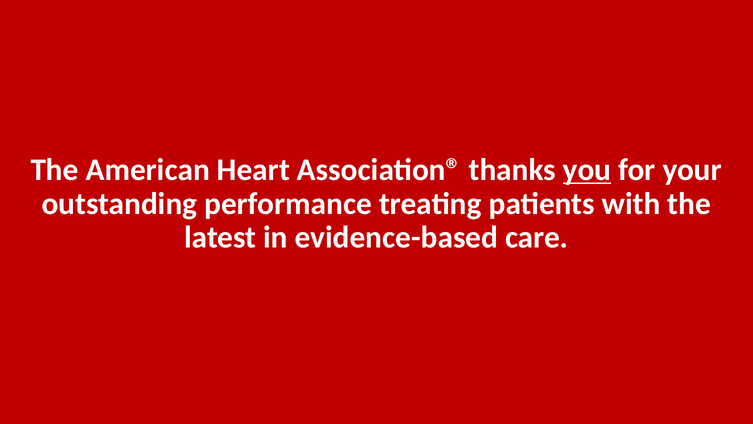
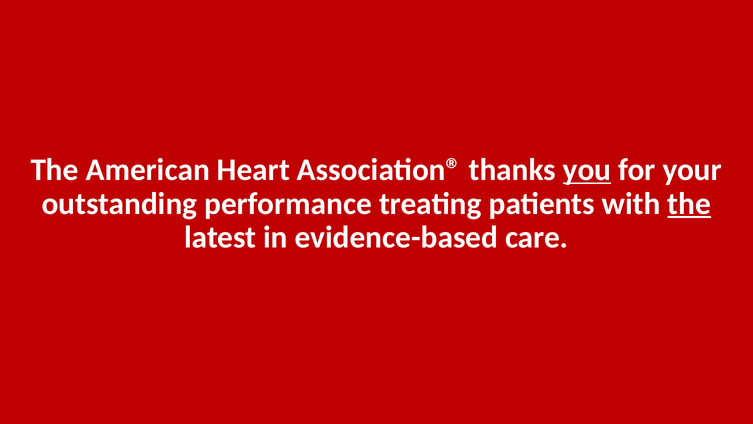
the at (689, 203) underline: none -> present
